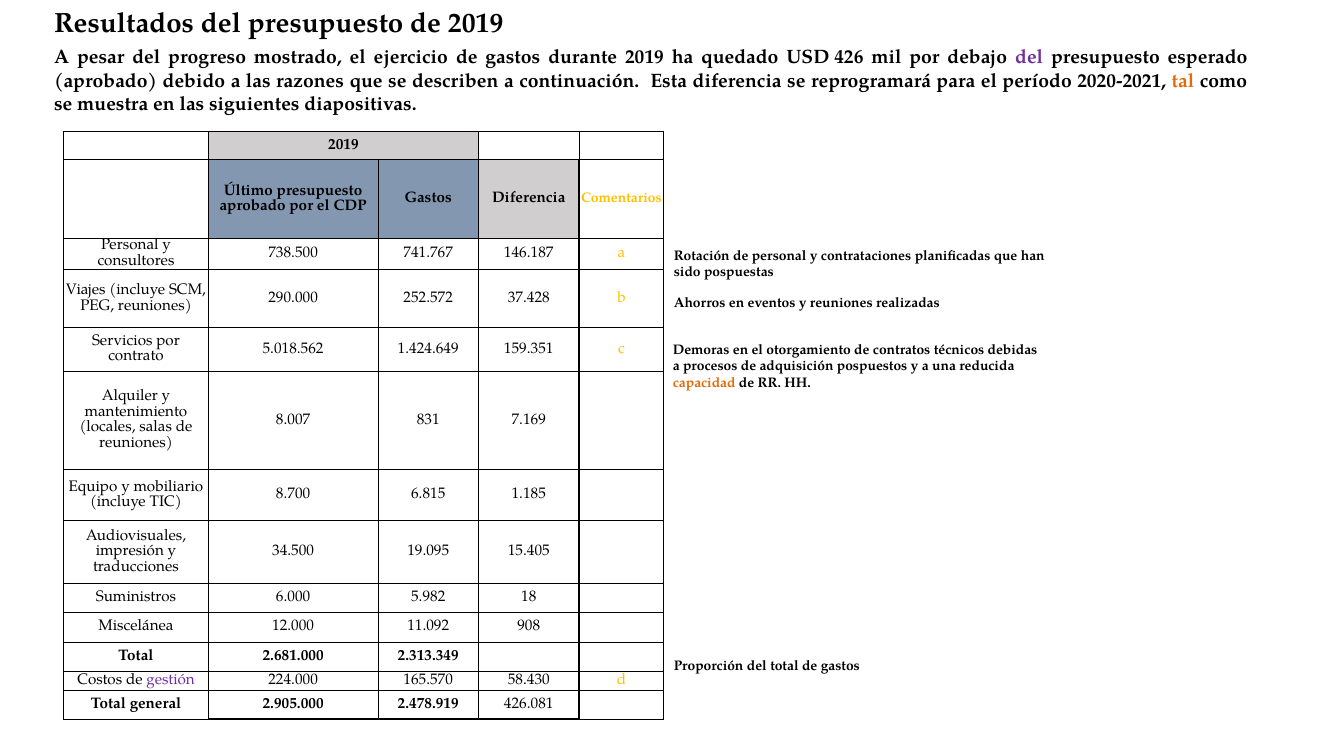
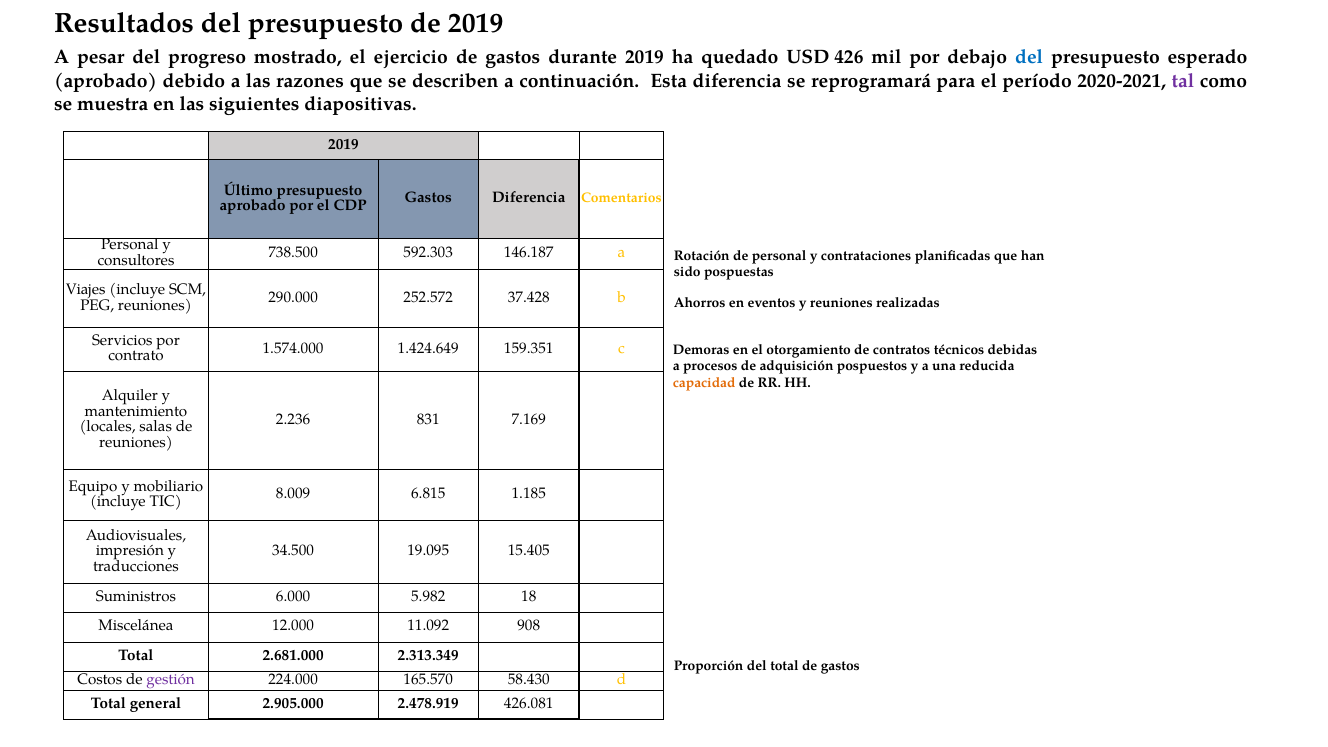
del at (1029, 58) colour: purple -> blue
tal colour: orange -> purple
741.767: 741.767 -> 592.303
5.018.562: 5.018.562 -> 1.574.000
8.007: 8.007 -> 2.236
8.700: 8.700 -> 8.009
